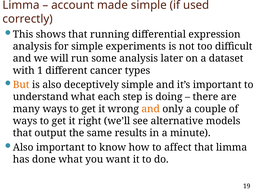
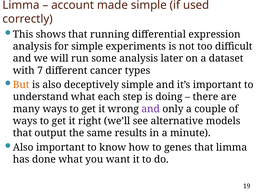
1: 1 -> 7
and at (151, 109) colour: orange -> purple
affect: affect -> genes
